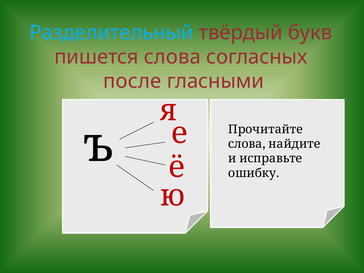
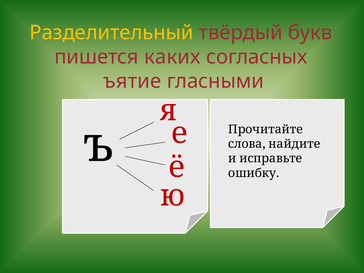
Разделительный colour: light blue -> yellow
пишется слова: слова -> каких
после at (132, 81): после -> ъятие
